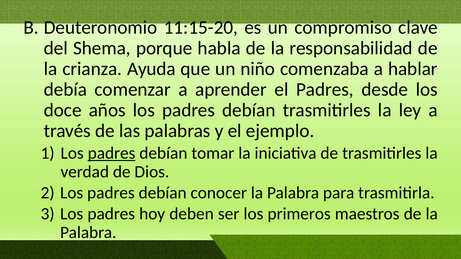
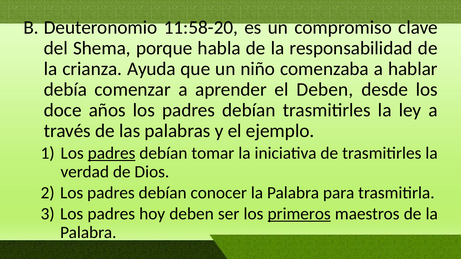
11:15-20: 11:15-20 -> 11:58-20
el Padres: Padres -> Deben
primeros underline: none -> present
